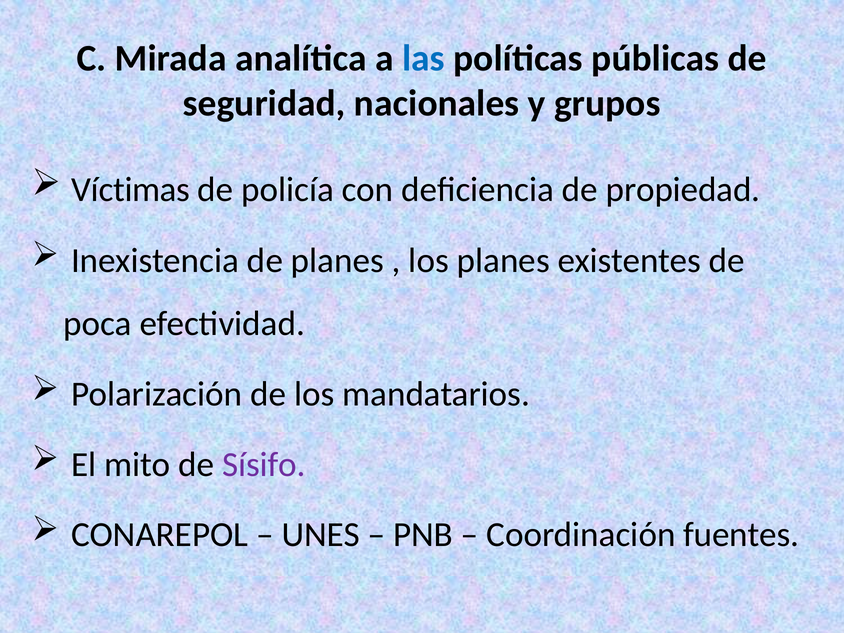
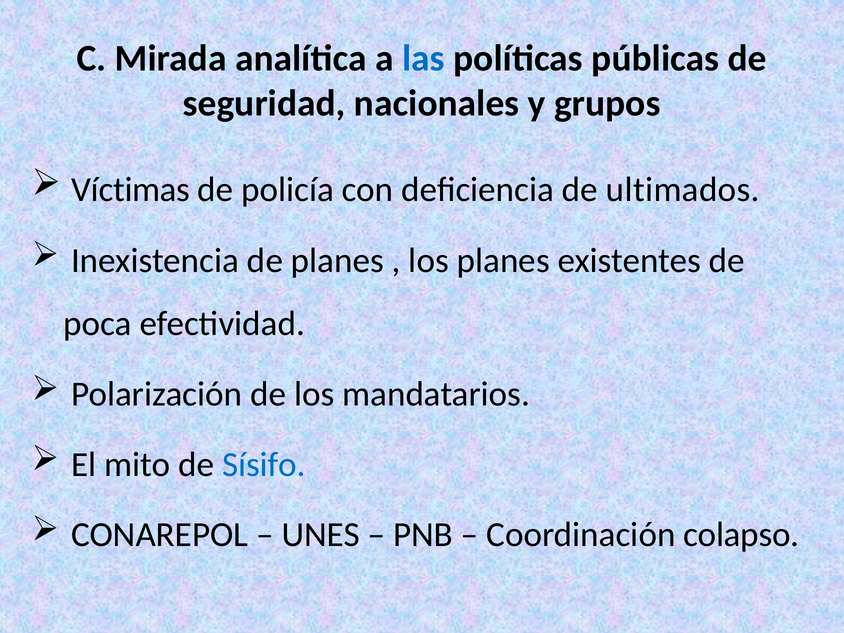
propiedad: propiedad -> ultimados
Sísifo colour: purple -> blue
fuentes: fuentes -> colapso
